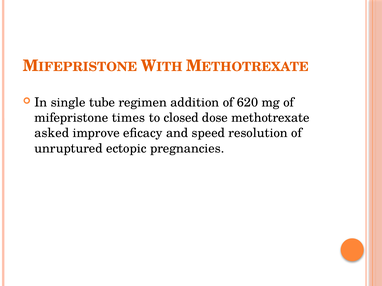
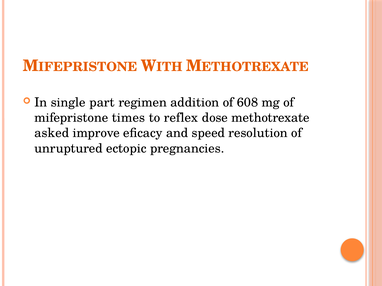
tube: tube -> part
620: 620 -> 608
closed: closed -> reflex
